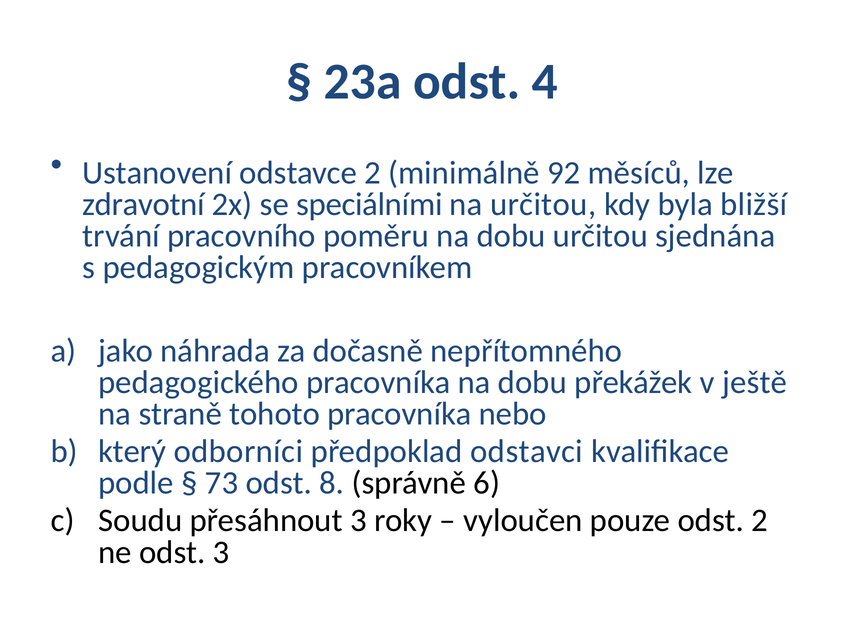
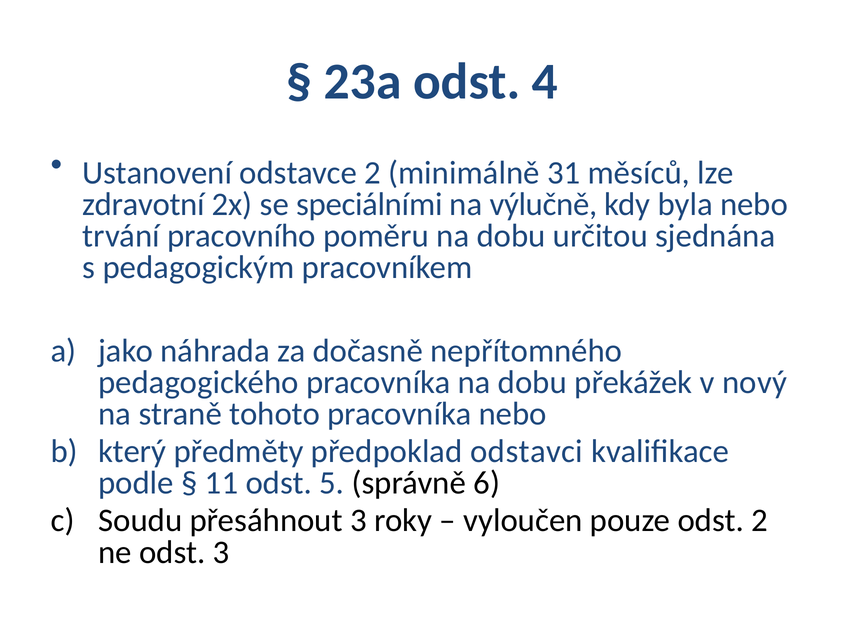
92: 92 -> 31
na určitou: určitou -> výlučně
byla bližší: bližší -> nebo
ještě: ještě -> nový
odborníci: odborníci -> předměty
73: 73 -> 11
8: 8 -> 5
